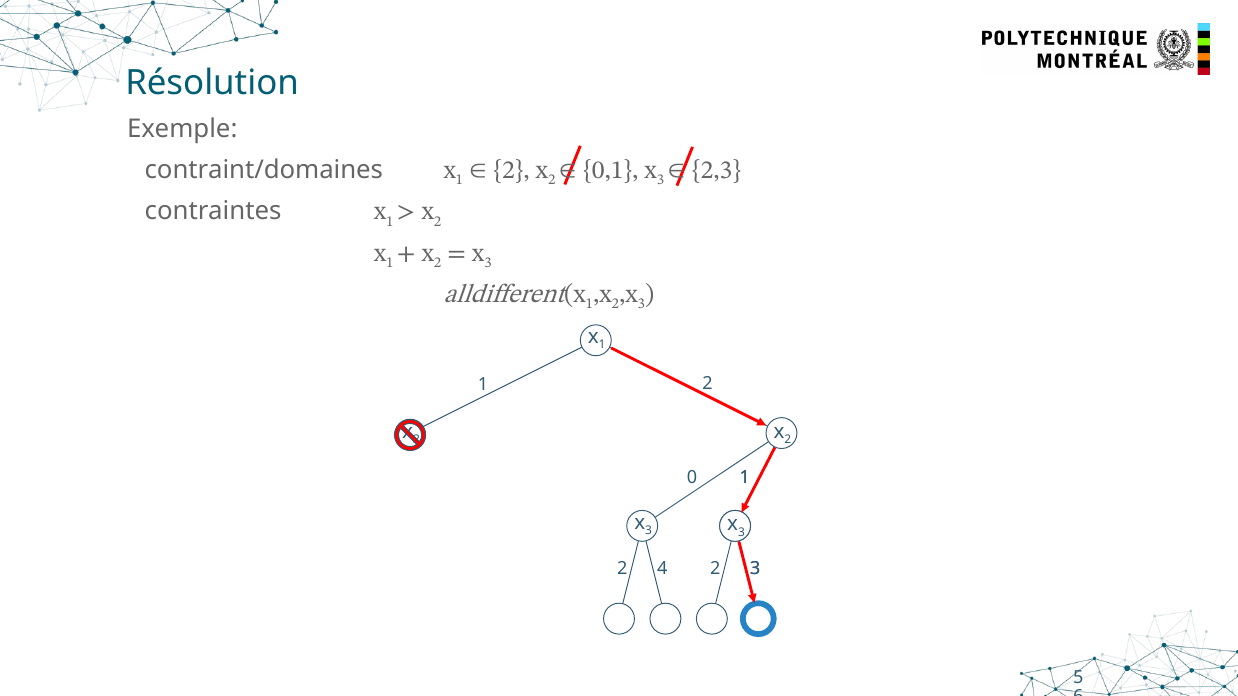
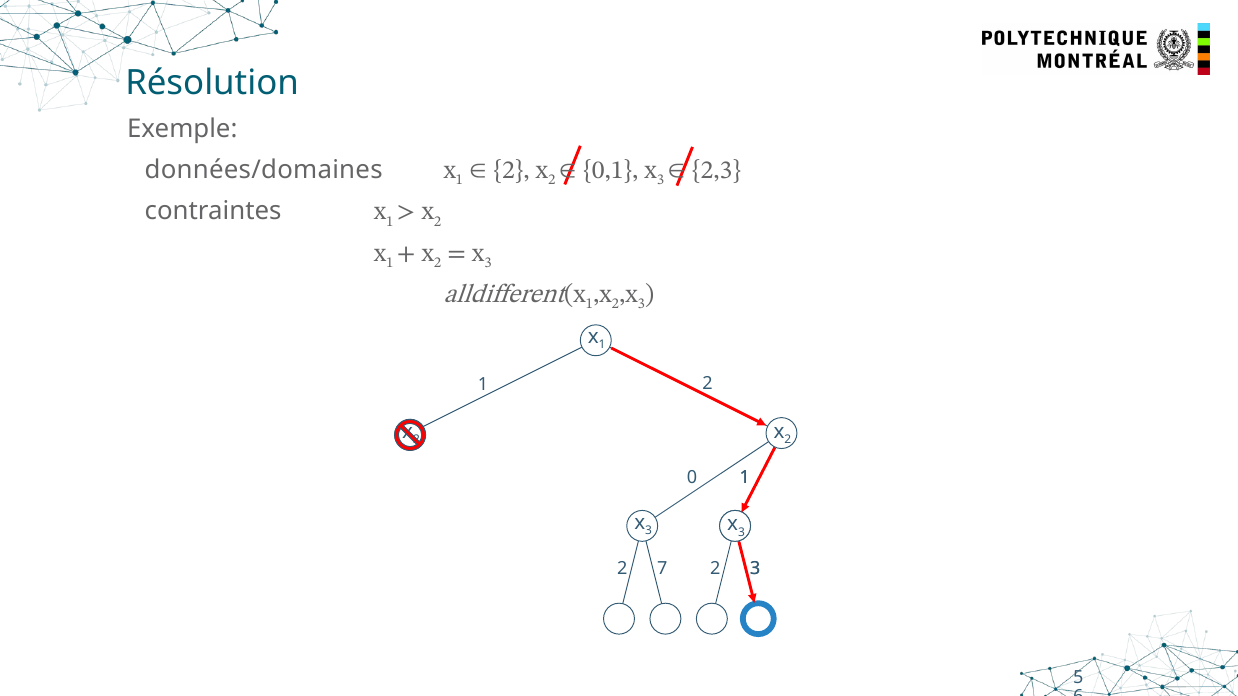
contraint/domaines: contraint/domaines -> données/domaines
4: 4 -> 7
